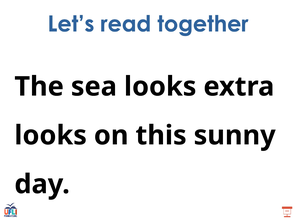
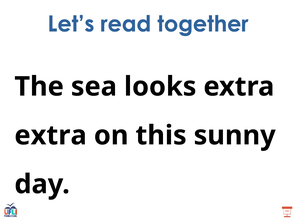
looks at (51, 135): looks -> extra
